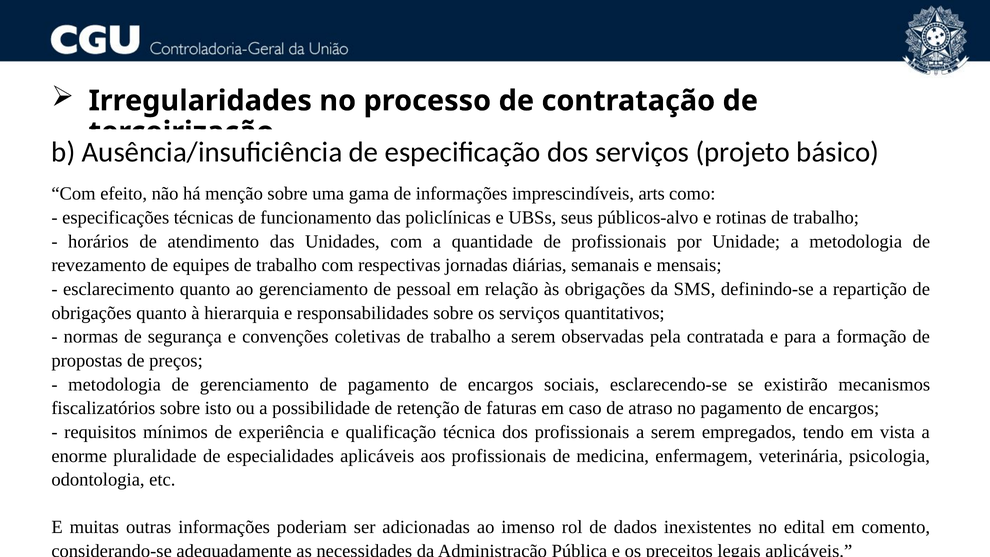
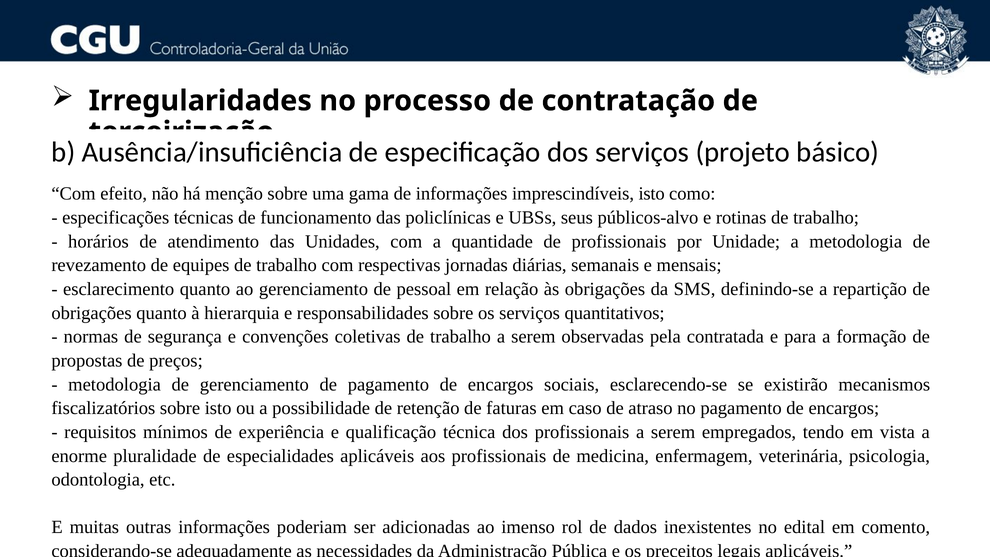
imprescindíveis arts: arts -> isto
